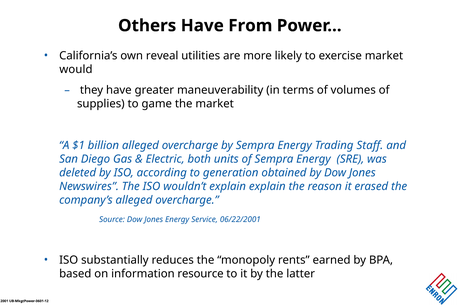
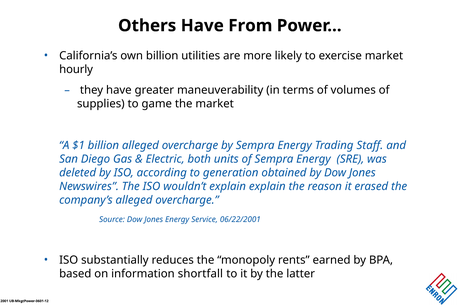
own reveal: reveal -> billion
would: would -> hourly
resource: resource -> shortfall
